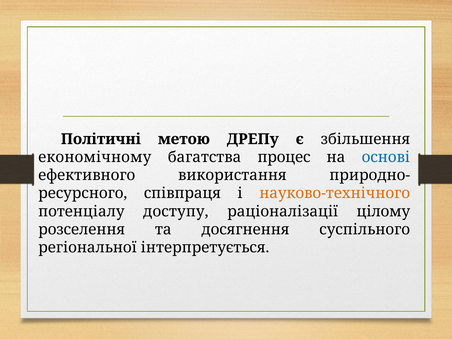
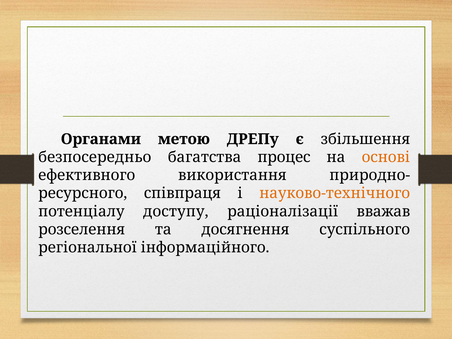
Політичні: Політичні -> Органами
економічному: економічному -> безпосередньо
основі colour: blue -> orange
цілому: цілому -> вважав
інтерпретується: інтерпретується -> інформаційного
